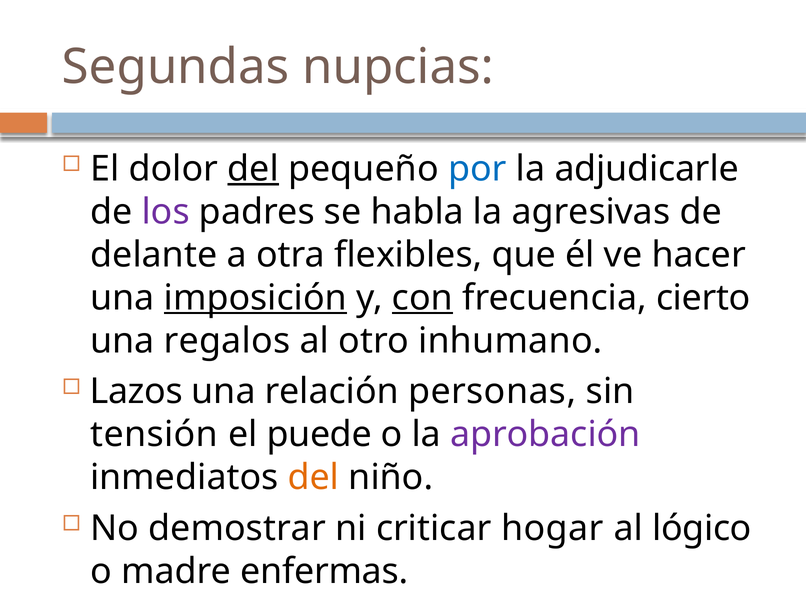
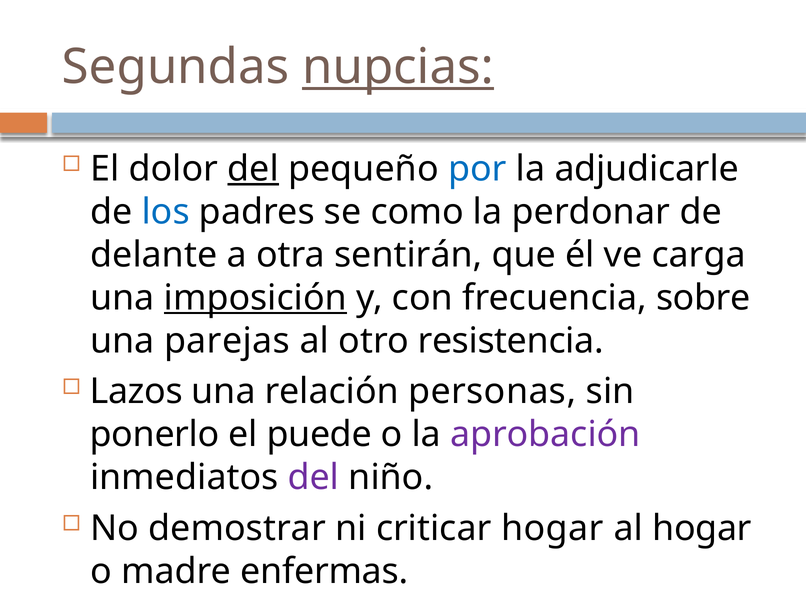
nupcias underline: none -> present
los colour: purple -> blue
habla: habla -> como
agresivas: agresivas -> perdonar
flexibles: flexibles -> sentirán
hacer: hacer -> carga
con underline: present -> none
cierto: cierto -> sobre
regalos: regalos -> parejas
inhumano: inhumano -> resistencia
tensión: tensión -> ponerlo
del at (313, 478) colour: orange -> purple
al lógico: lógico -> hogar
